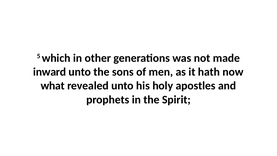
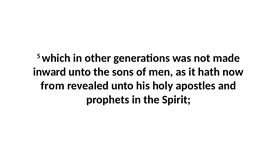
what: what -> from
